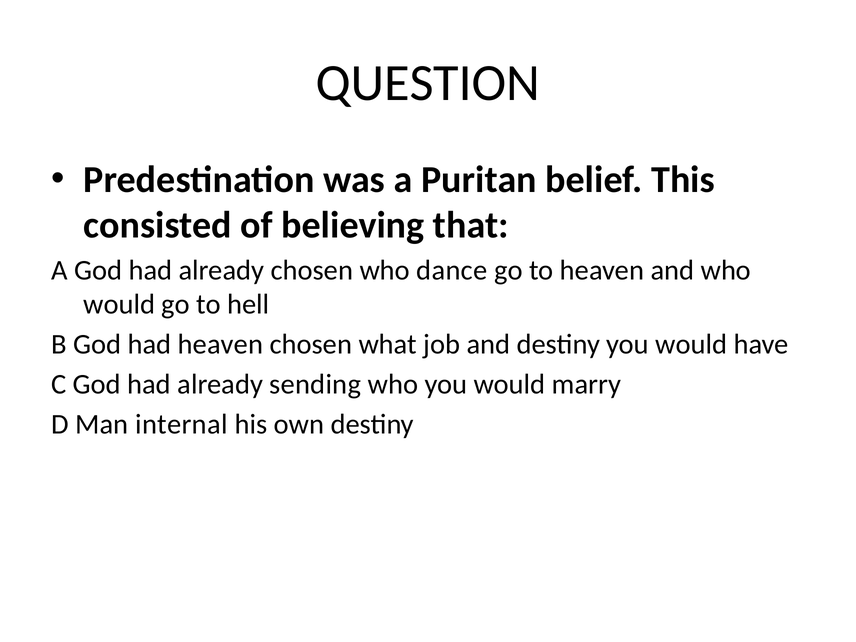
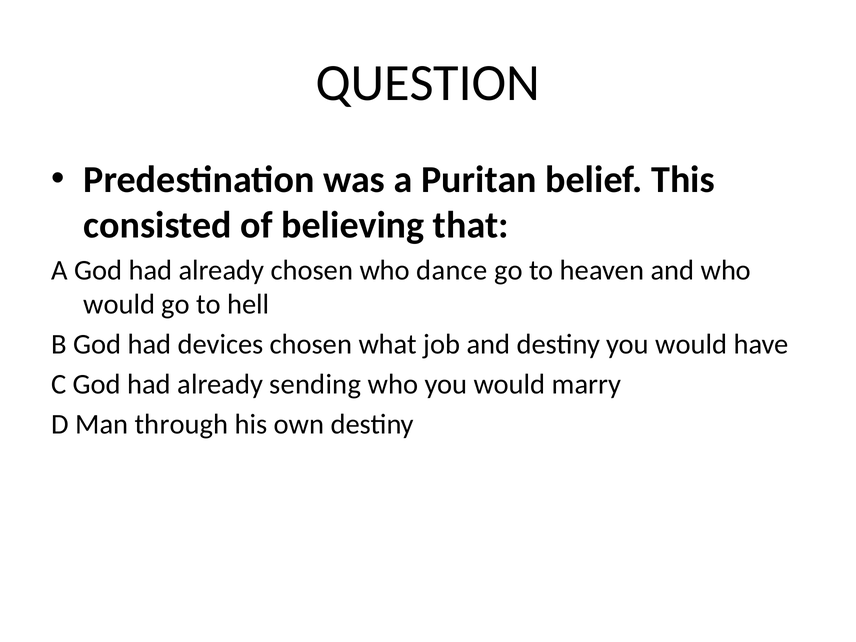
had heaven: heaven -> devices
internal: internal -> through
